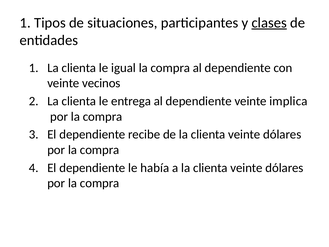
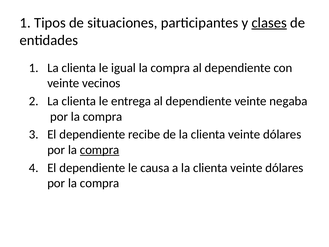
implica: implica -> negaba
compra at (100, 150) underline: none -> present
había: había -> causa
